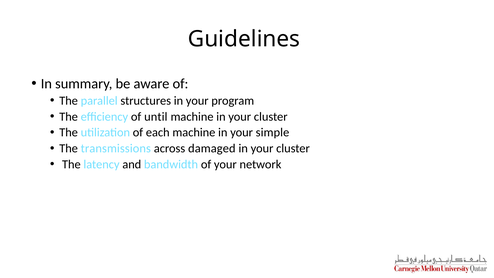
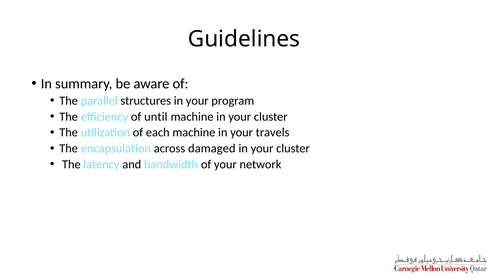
simple: simple -> travels
transmissions: transmissions -> encapsulation
